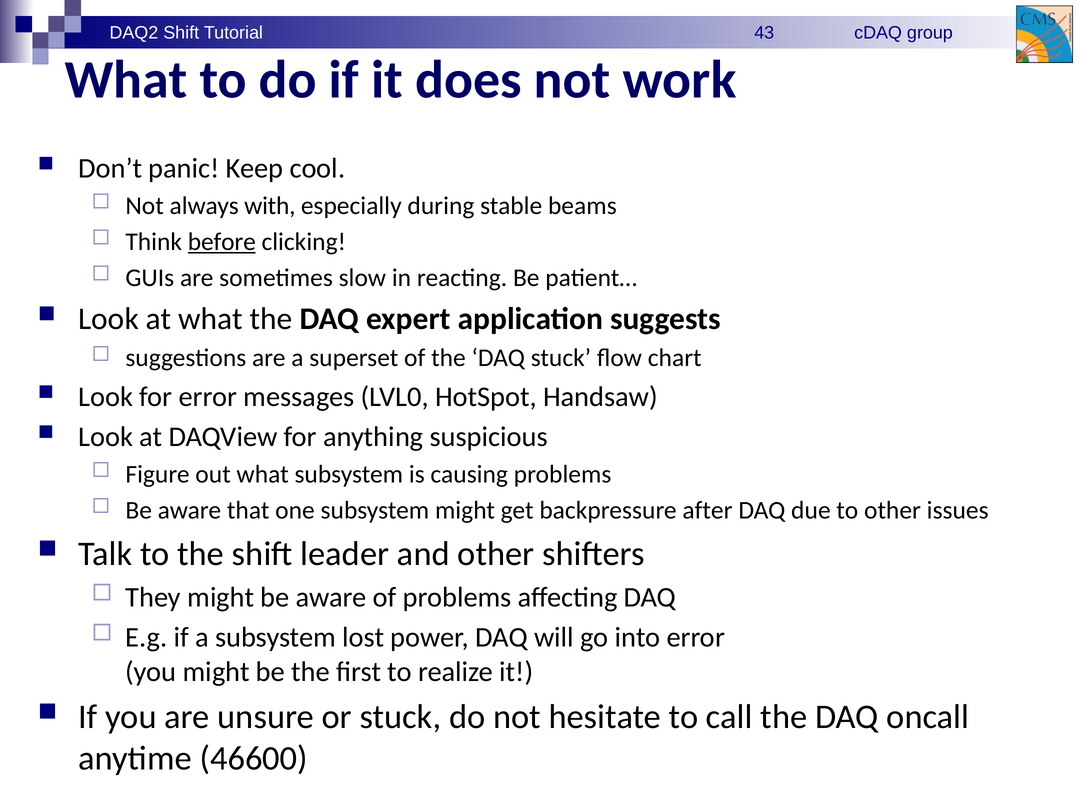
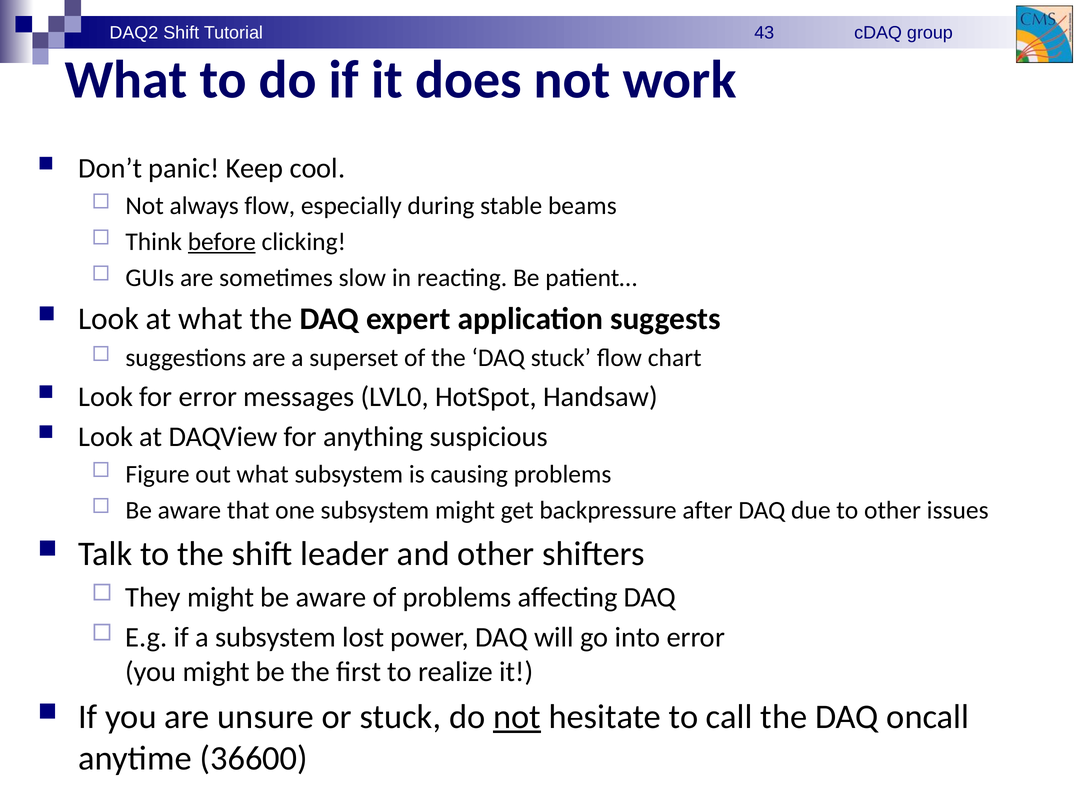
always with: with -> flow
not at (517, 717) underline: none -> present
46600: 46600 -> 36600
